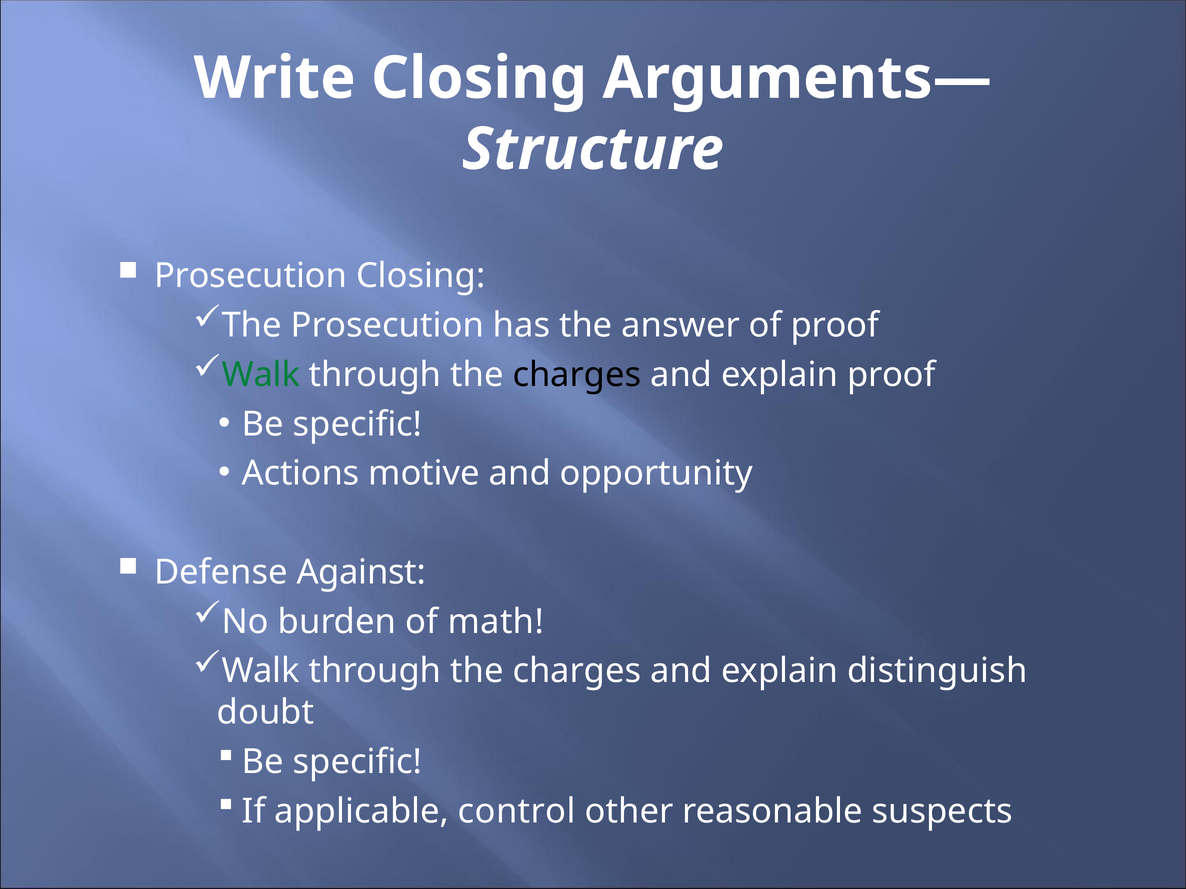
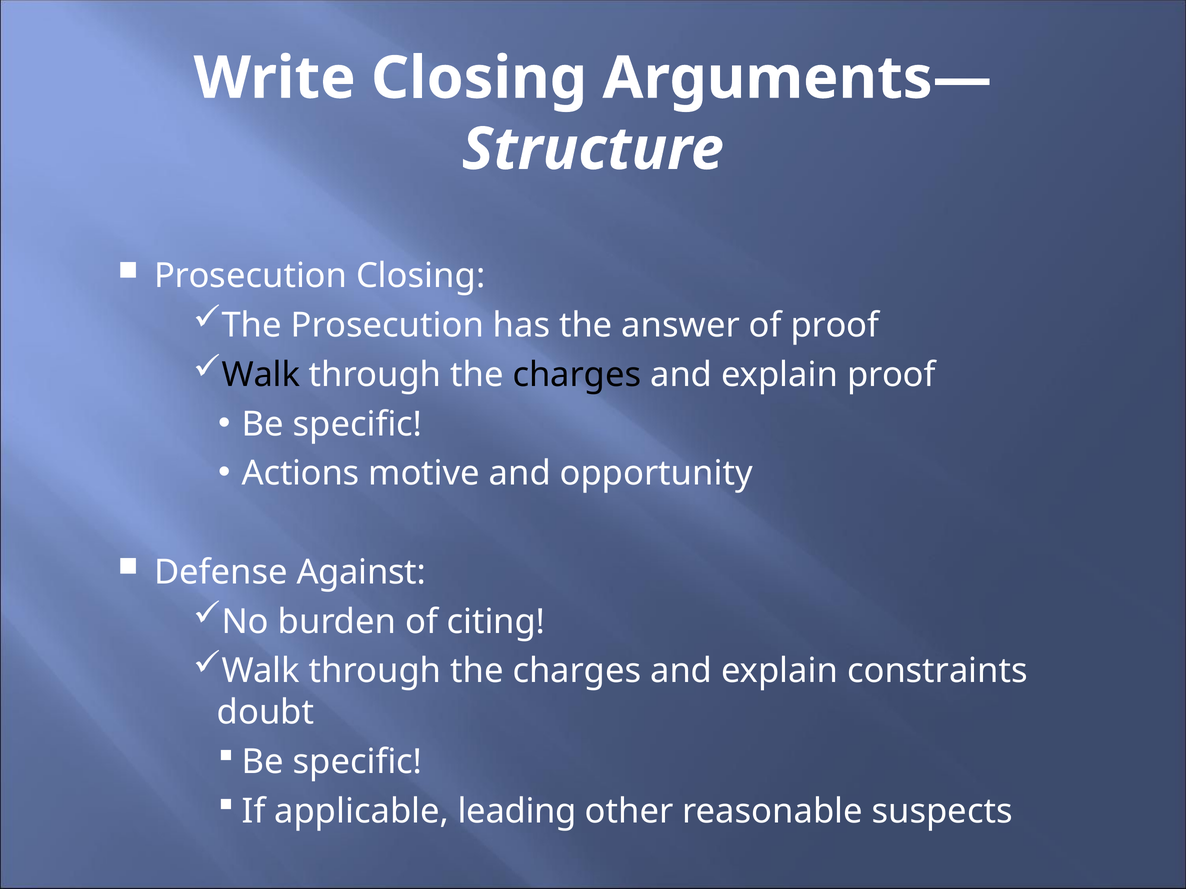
Walk at (261, 375) colour: green -> black
math: math -> citing
distinguish: distinguish -> constraints
control: control -> leading
